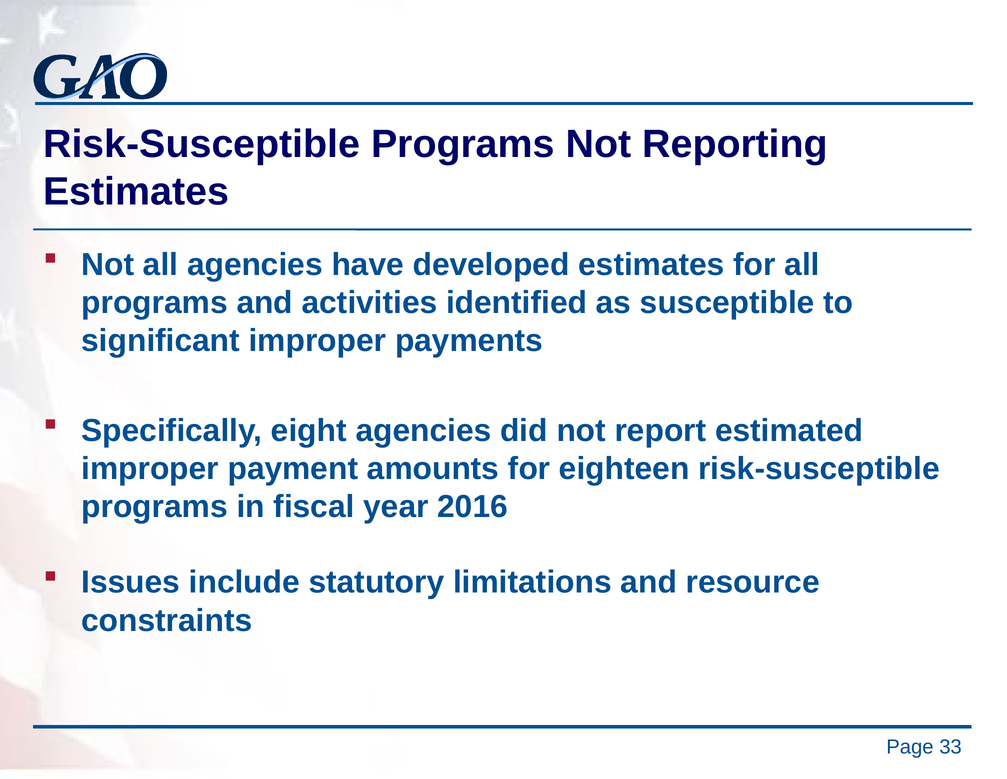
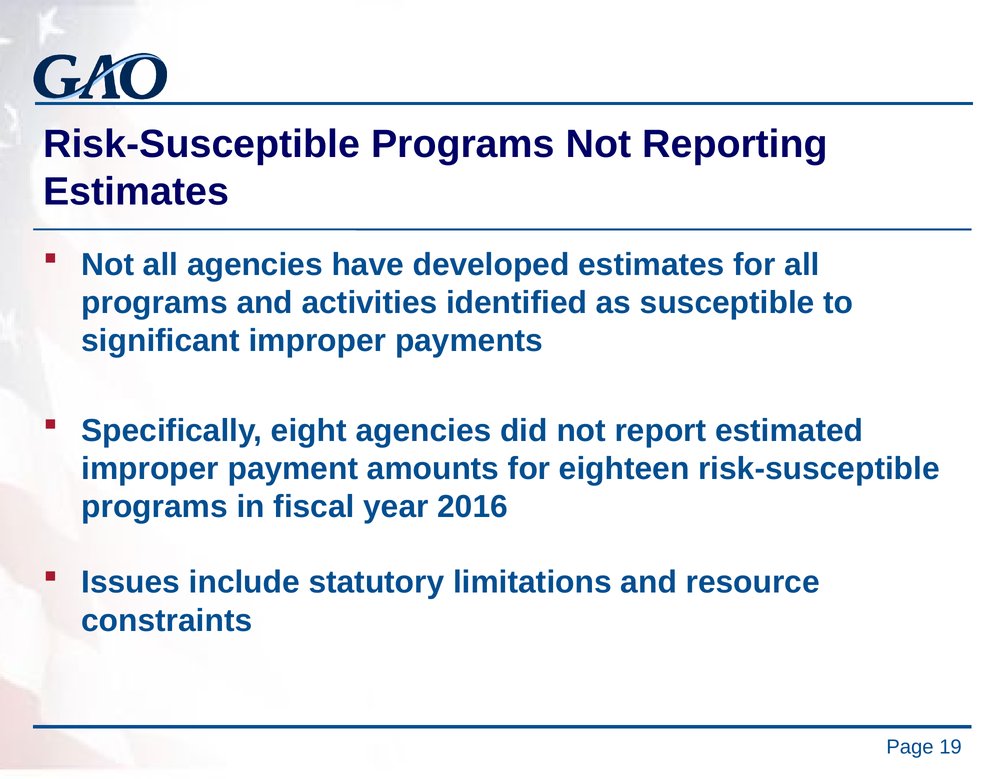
33: 33 -> 19
